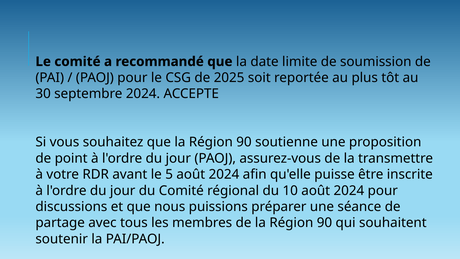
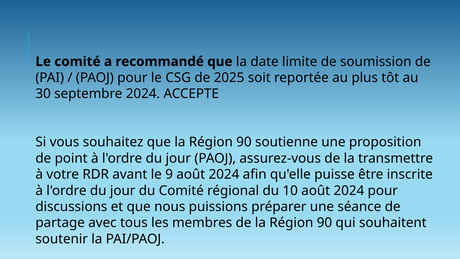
5: 5 -> 9
